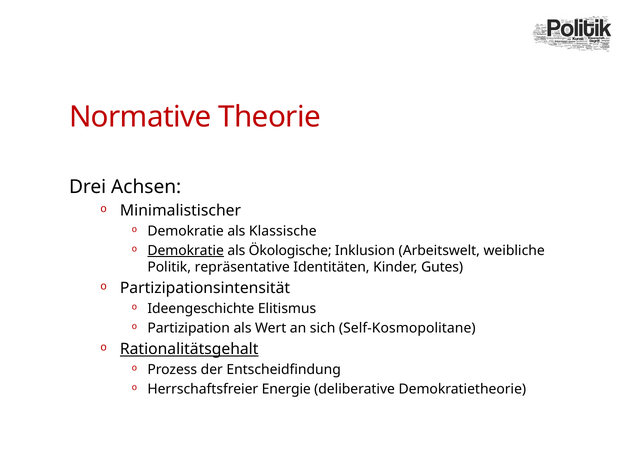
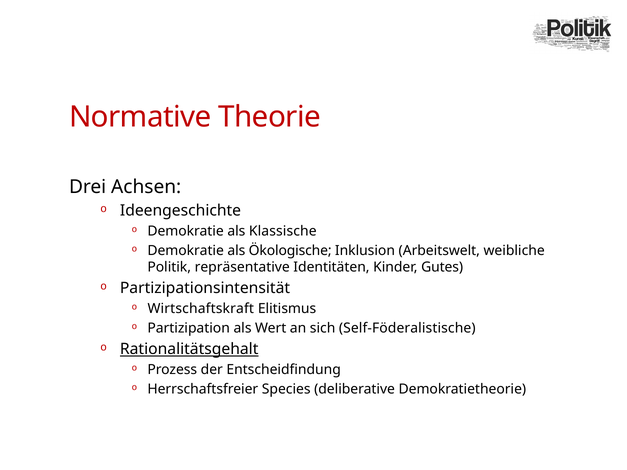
Minimalistischer: Minimalistischer -> Ideengeschichte
Demokratie at (186, 251) underline: present -> none
Ideengeschichte: Ideengeschichte -> Wirtschaftskraft
Self-Kosmopolitane: Self-Kosmopolitane -> Self-Föderalistische
Energie: Energie -> Species
